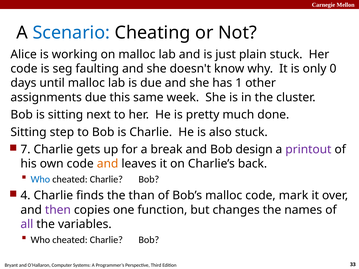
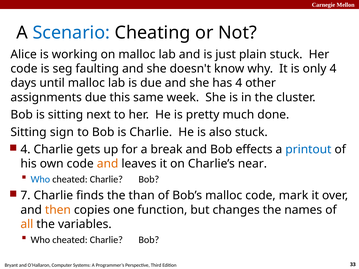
only 0: 0 -> 4
has 1: 1 -> 4
step: step -> sign
7 at (25, 150): 7 -> 4
design: design -> effects
printout colour: purple -> blue
back: back -> near
4: 4 -> 7
then colour: purple -> orange
all colour: purple -> orange
